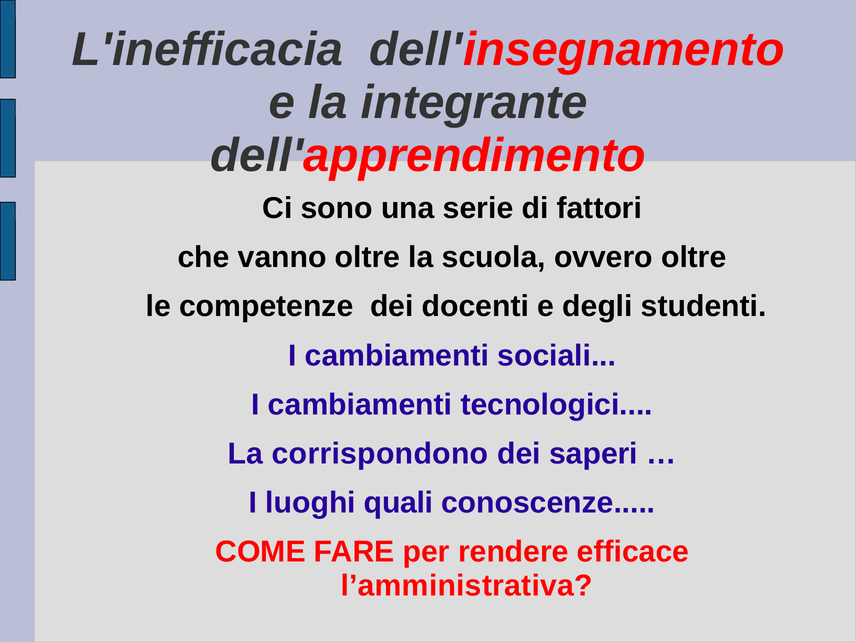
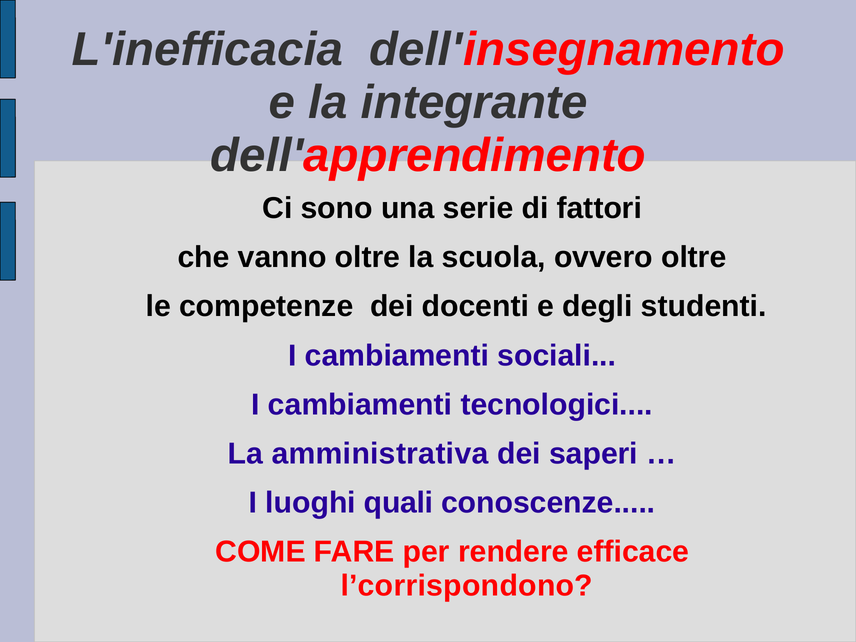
corrispondono: corrispondono -> amministrativa
l’amministrativa: l’amministrativa -> l’corrispondono
